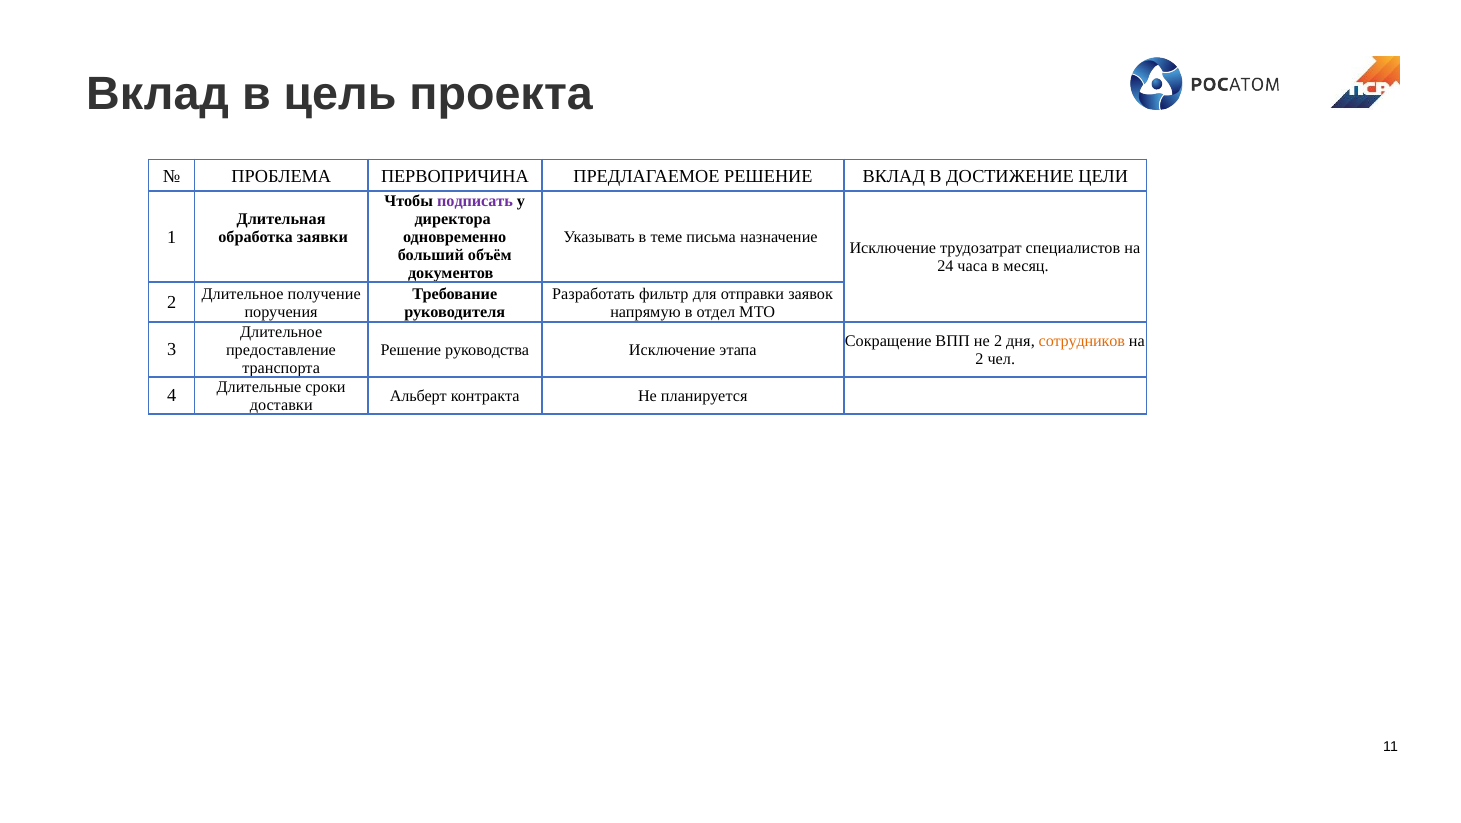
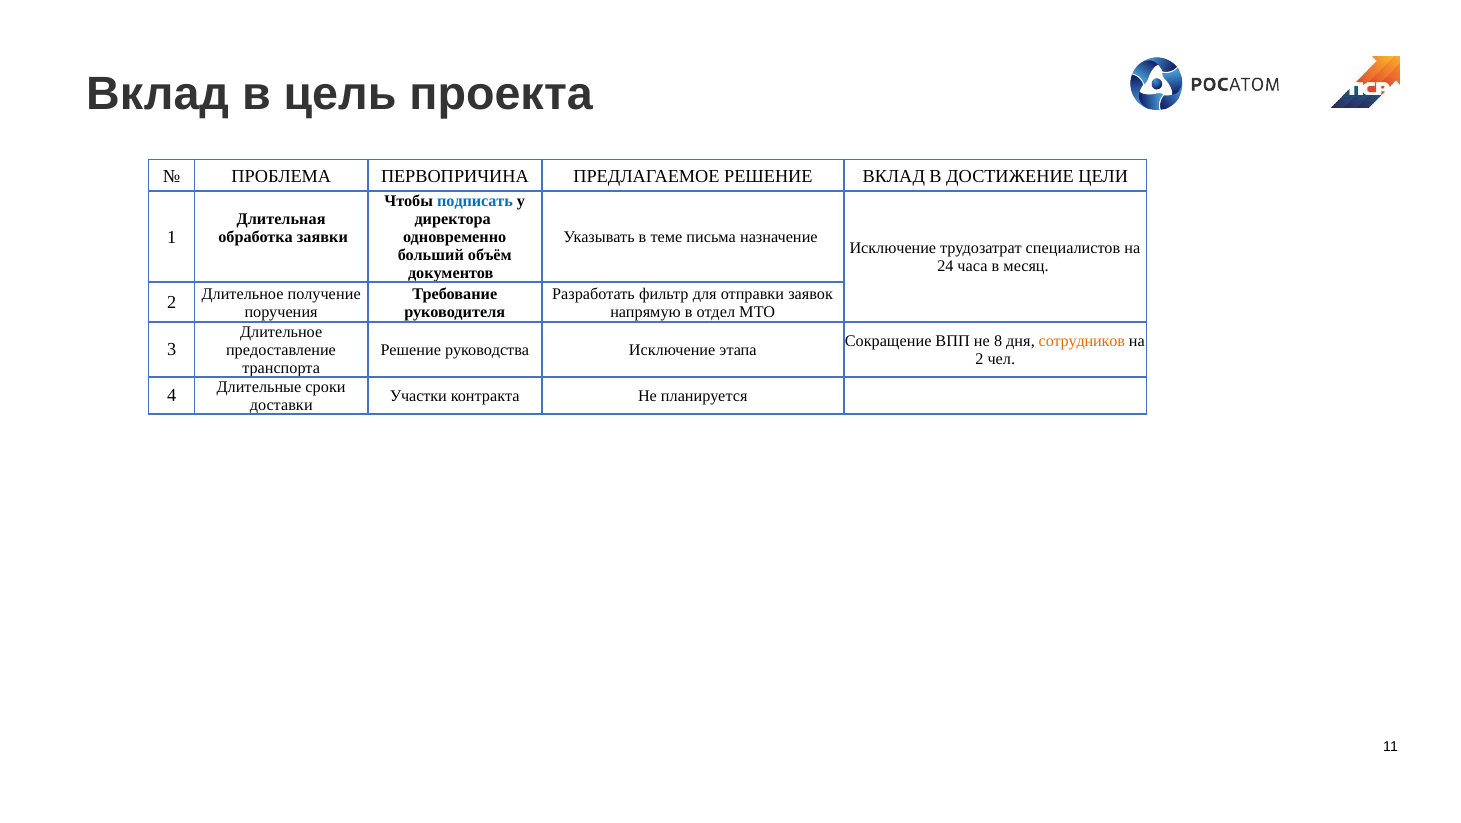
подписать colour: purple -> blue
не 2: 2 -> 8
Альберт: Альберт -> Участки
